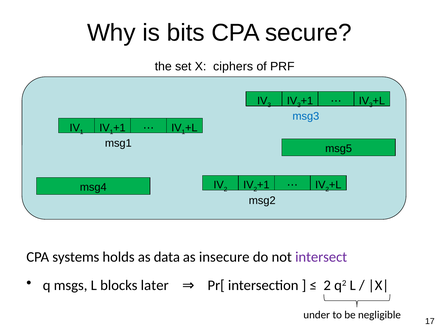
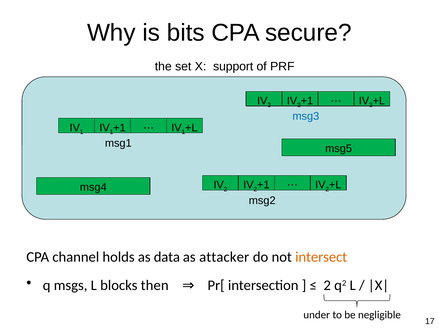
ciphers: ciphers -> support
systems: systems -> channel
insecure: insecure -> attacker
intersect colour: purple -> orange
later: later -> then
